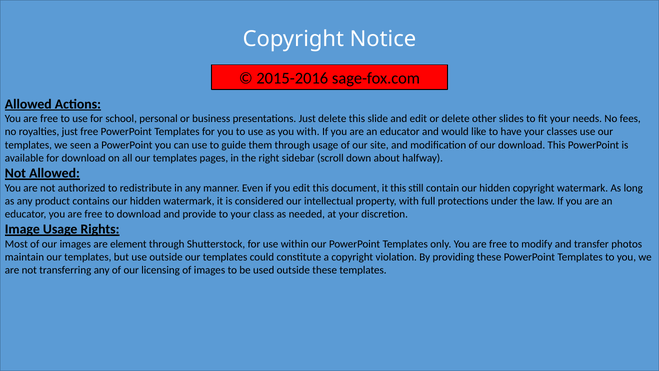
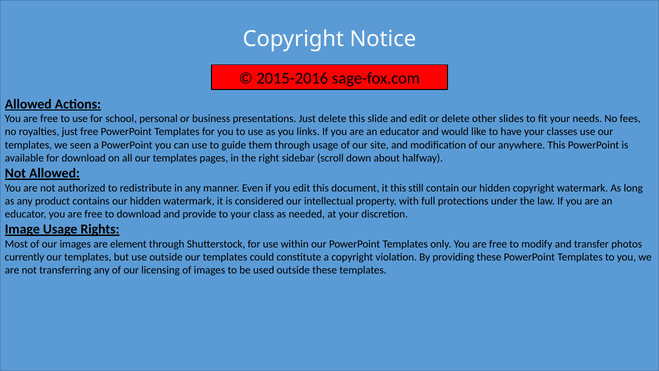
you with: with -> links
our download: download -> anywhere
maintain: maintain -> currently
